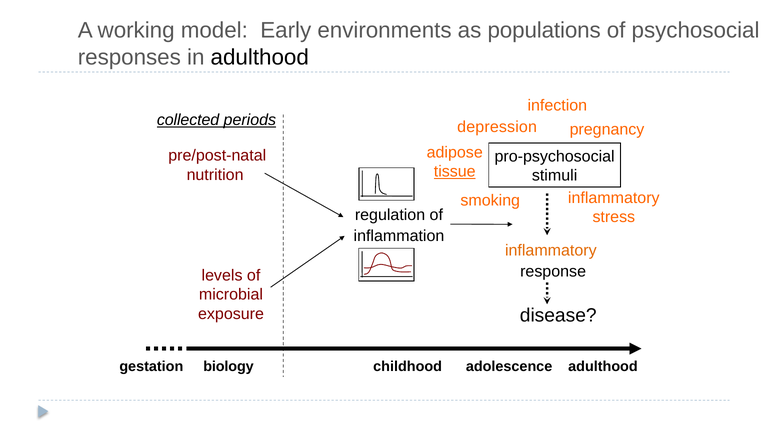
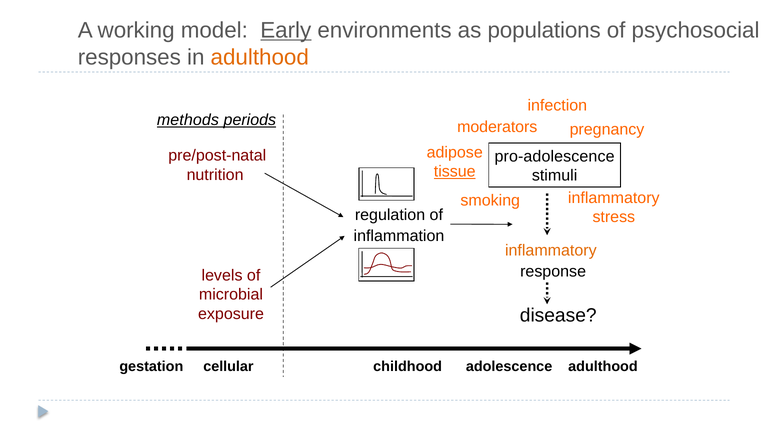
Early underline: none -> present
adulthood at (260, 57) colour: black -> orange
collected: collected -> methods
depression: depression -> moderators
pro-psychosocial: pro-psychosocial -> pro-adolescence
biology: biology -> cellular
